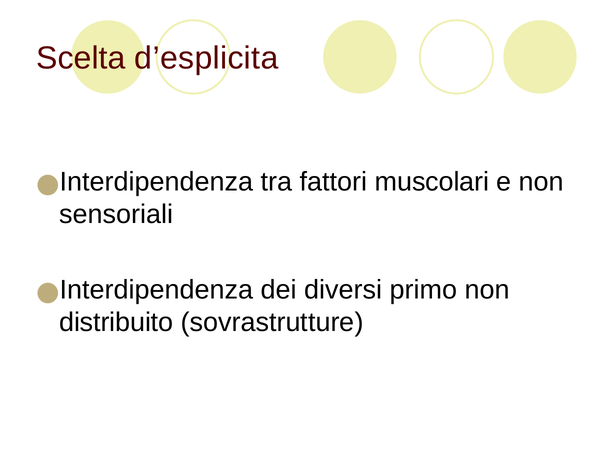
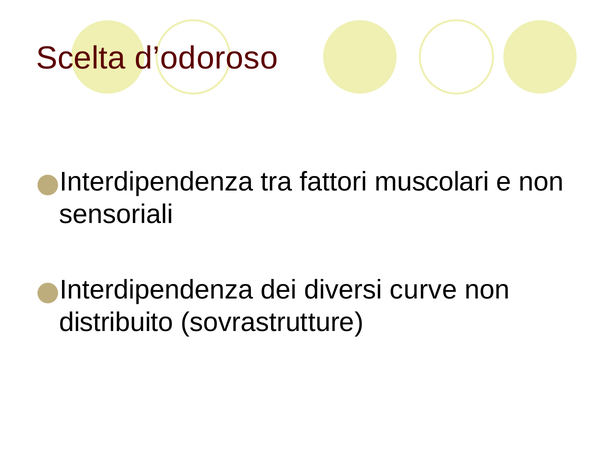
d’esplicita: d’esplicita -> d’odoroso
primo: primo -> curve
